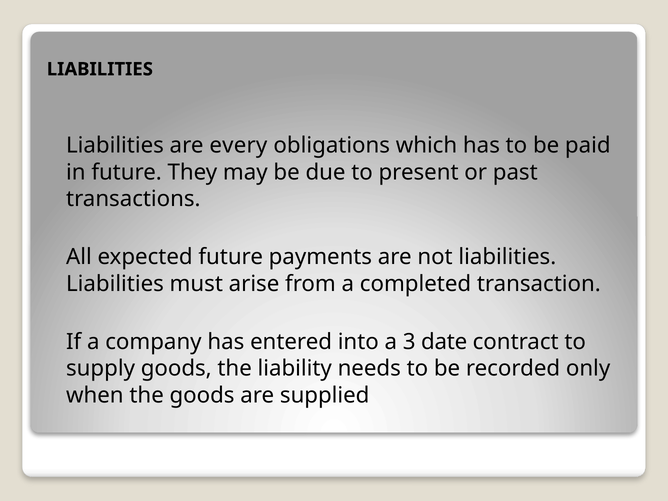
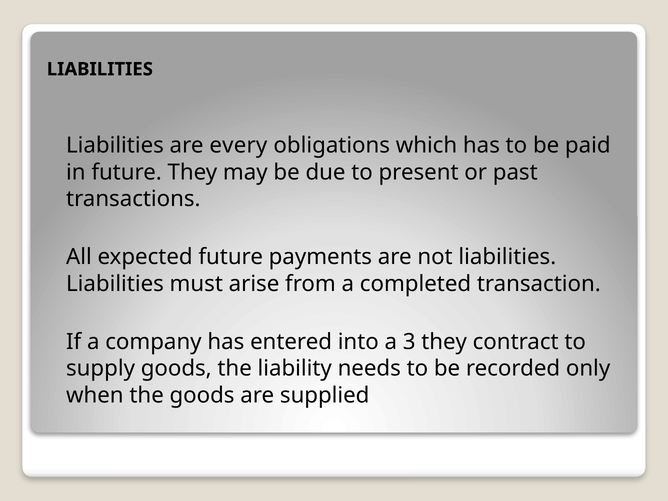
3 date: date -> they
